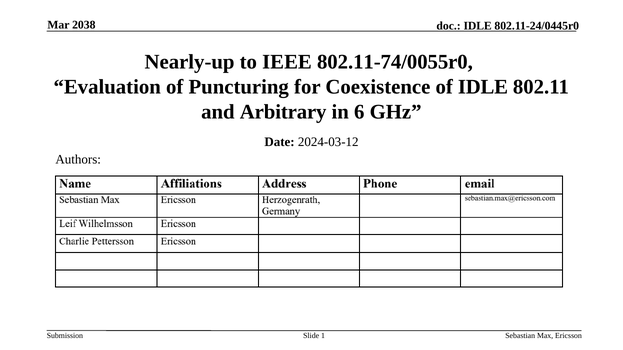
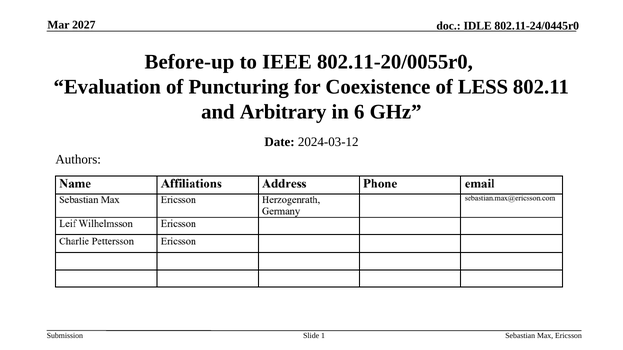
2038: 2038 -> 2027
Nearly-up: Nearly-up -> Before-up
802.11-74/0055r0: 802.11-74/0055r0 -> 802.11-20/0055r0
of IDLE: IDLE -> LESS
